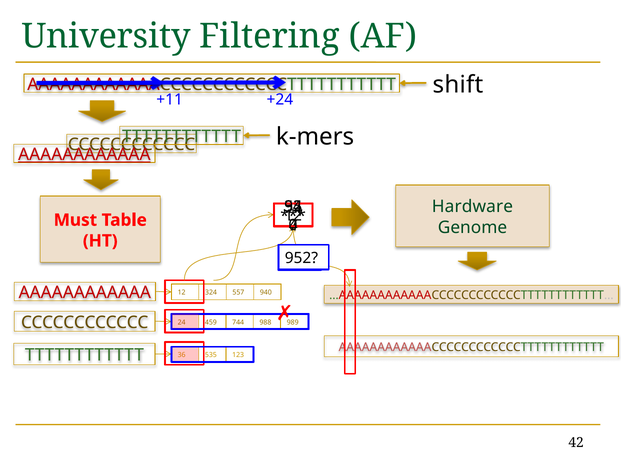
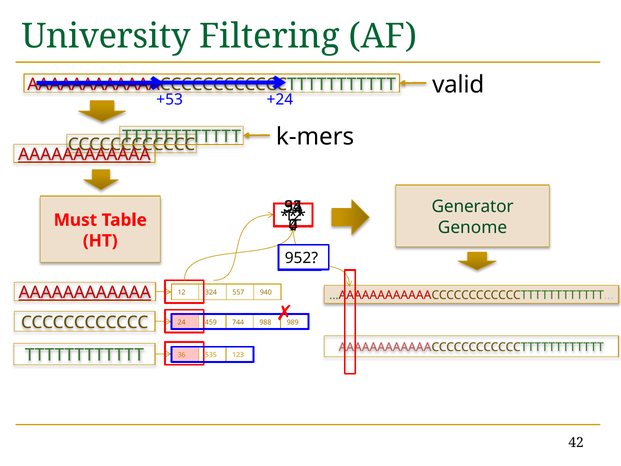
shift: shift -> valid
+11: +11 -> +53
Hardware: Hardware -> Generator
AAAAAAAAAAAA at (85, 293) underline: none -> present
